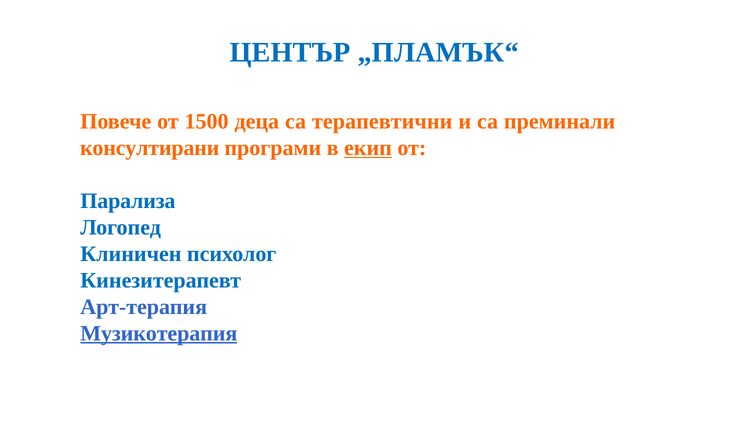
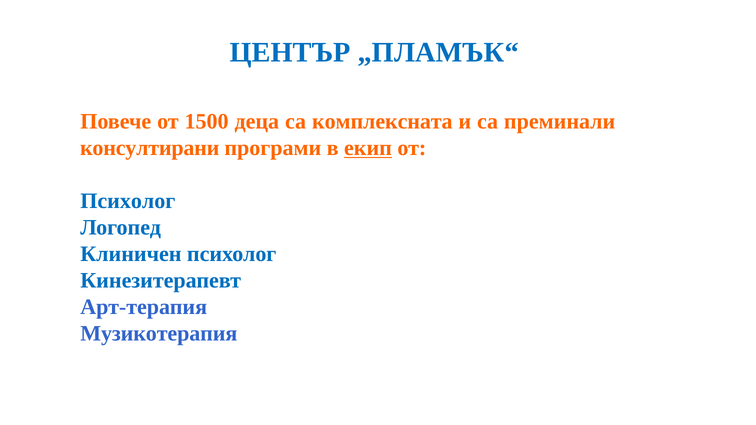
терапевтични: терапевтични -> комплексната
Парализа at (128, 201): Парализа -> Психолог
Музикотерапия underline: present -> none
